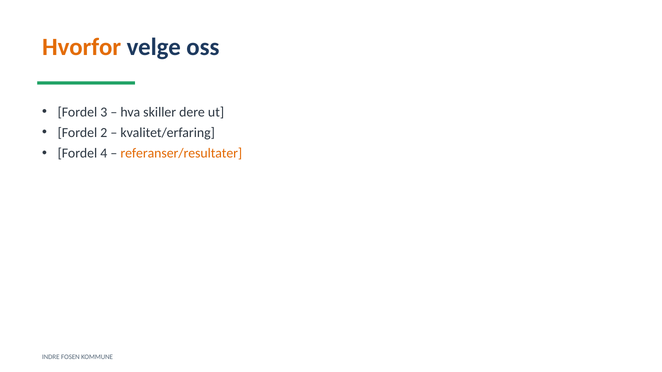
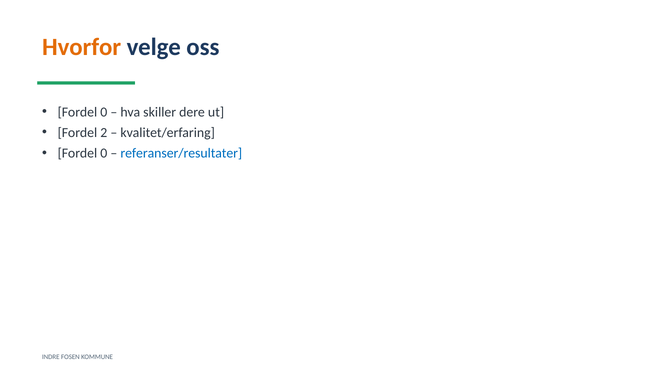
3 at (104, 112): 3 -> 0
4 at (104, 154): 4 -> 0
referanser/resultater colour: orange -> blue
